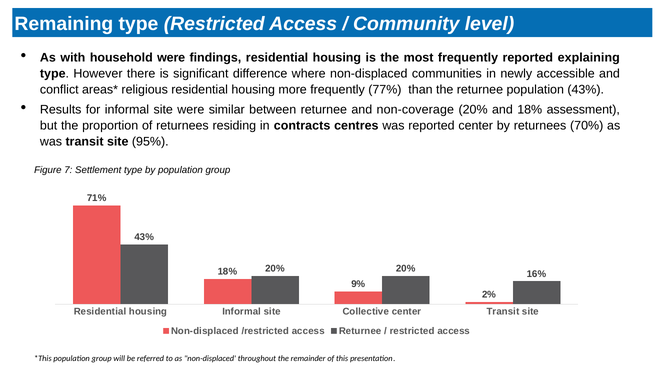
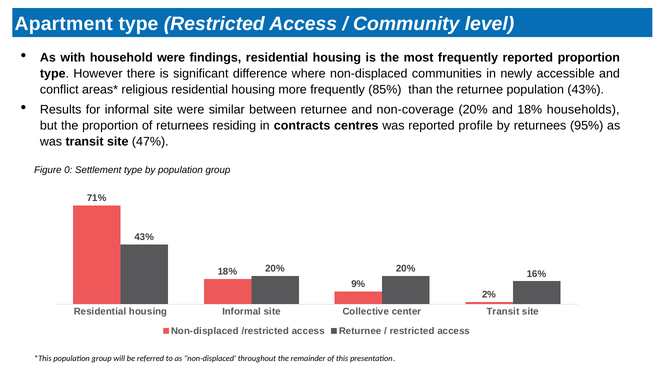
Remaining: Remaining -> Apartment
reported explaining: explaining -> proportion
77%: 77% -> 85%
assessment: assessment -> households
reported center: center -> profile
70%: 70% -> 95%
95%: 95% -> 47%
7: 7 -> 0
